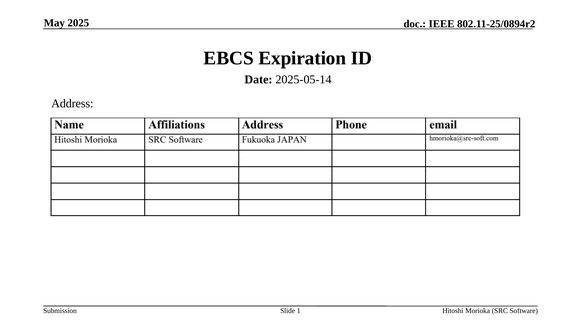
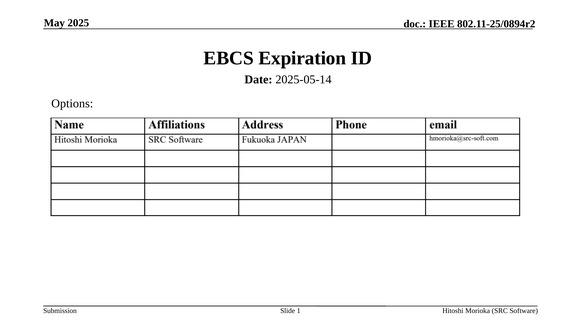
Address: Address -> Options
